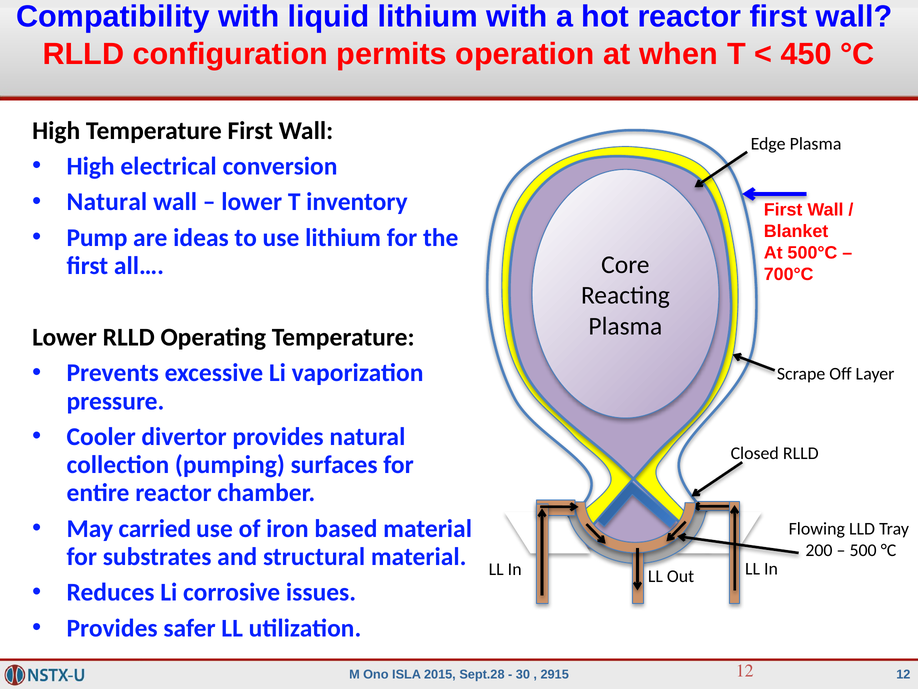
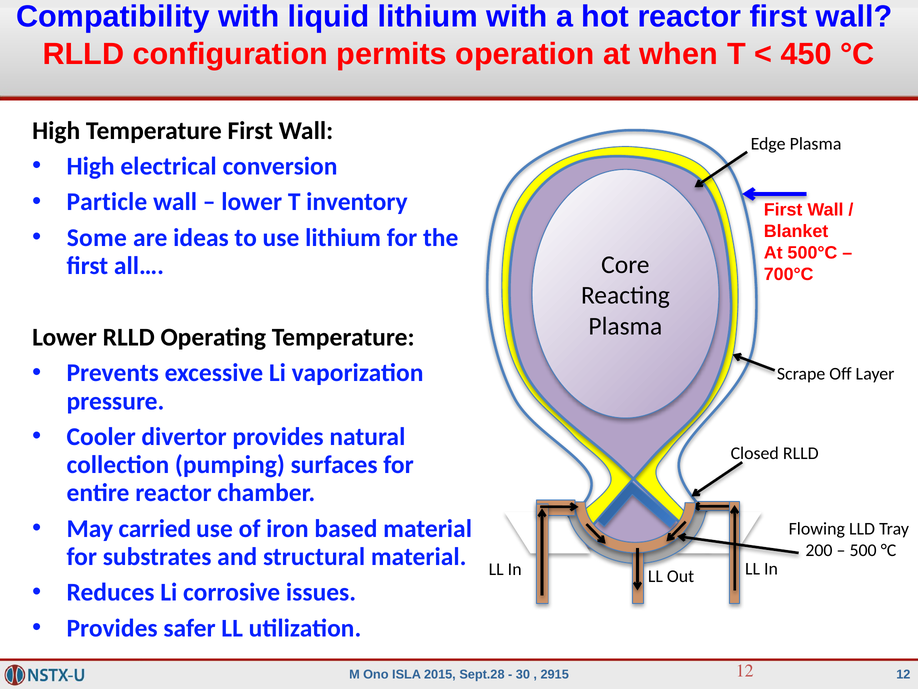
Natural at (107, 202): Natural -> Particle
Pump: Pump -> Some
